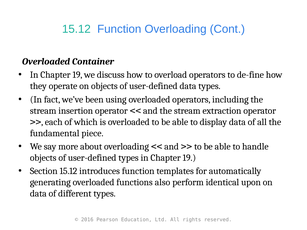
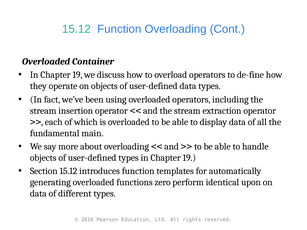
piece: piece -> main
also: also -> zero
